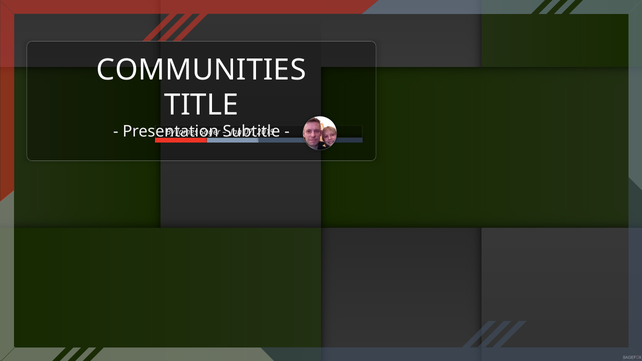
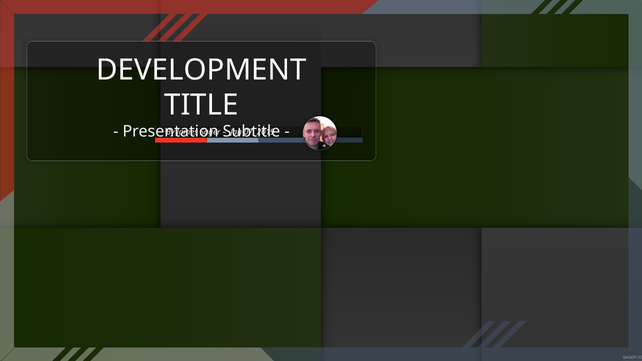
COMMUNITIES: COMMUNITIES -> DEVELOPMENT
